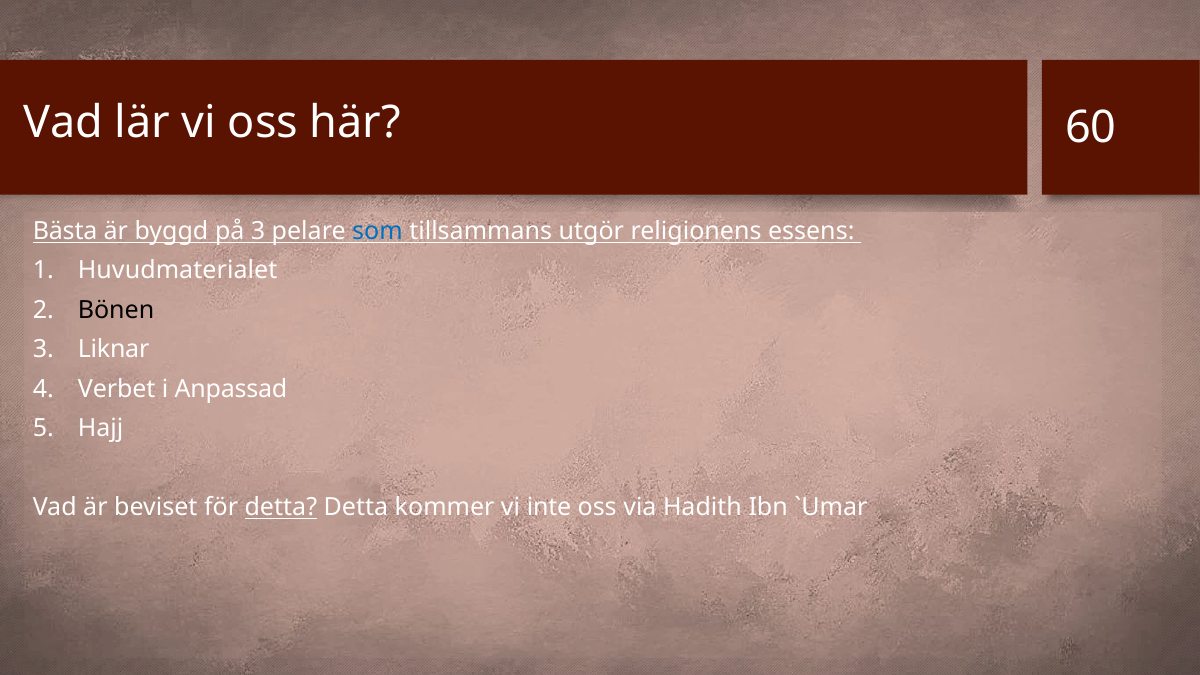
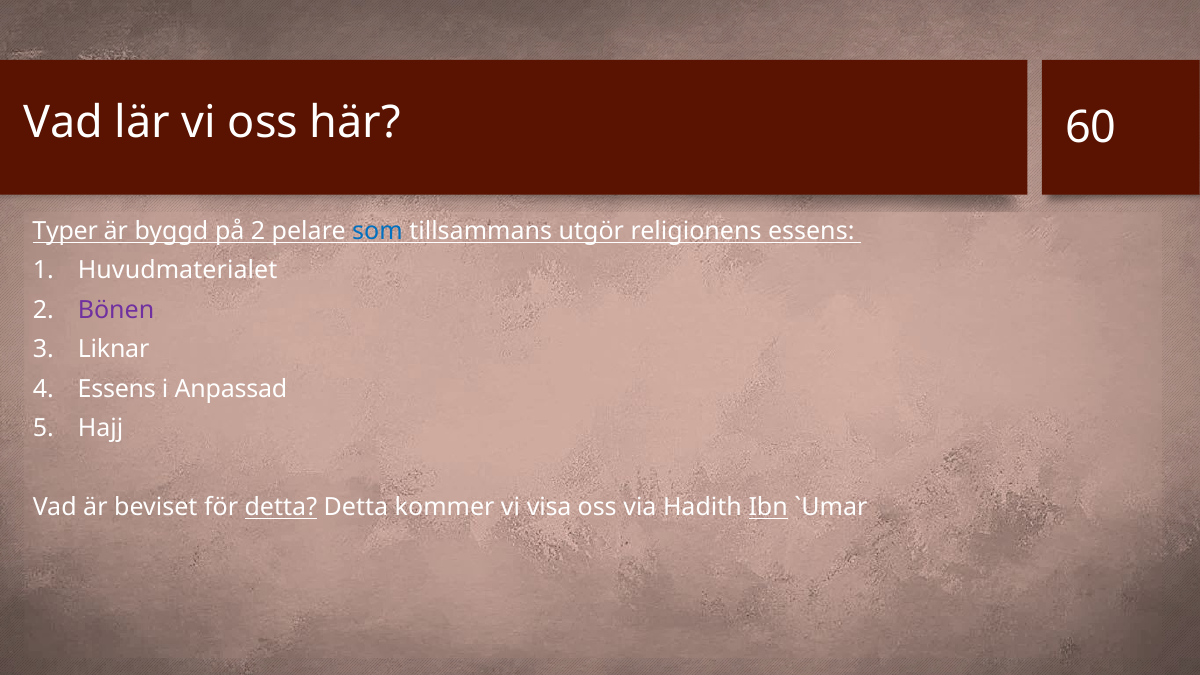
Bästa: Bästa -> Typer
på 3: 3 -> 2
Bönen colour: black -> purple
Verbet at (117, 389): Verbet -> Essens
inte: inte -> visa
Ibn underline: none -> present
